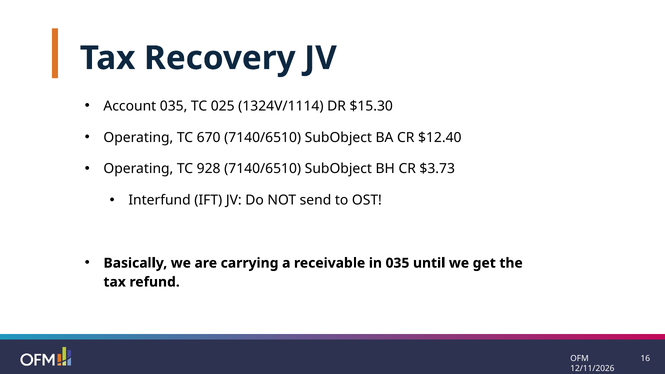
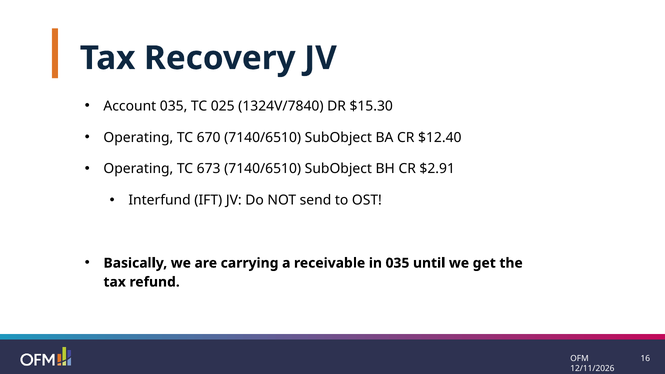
1324V/1114: 1324V/1114 -> 1324V/7840
928: 928 -> 673
$3.73: $3.73 -> $2.91
